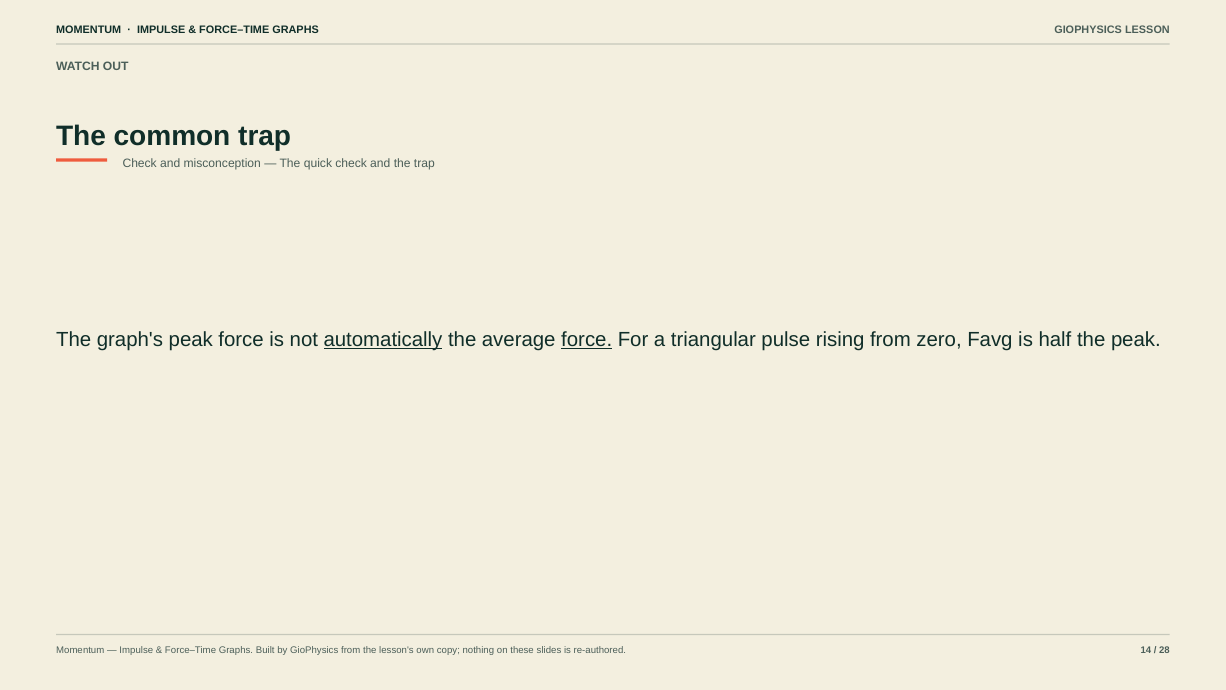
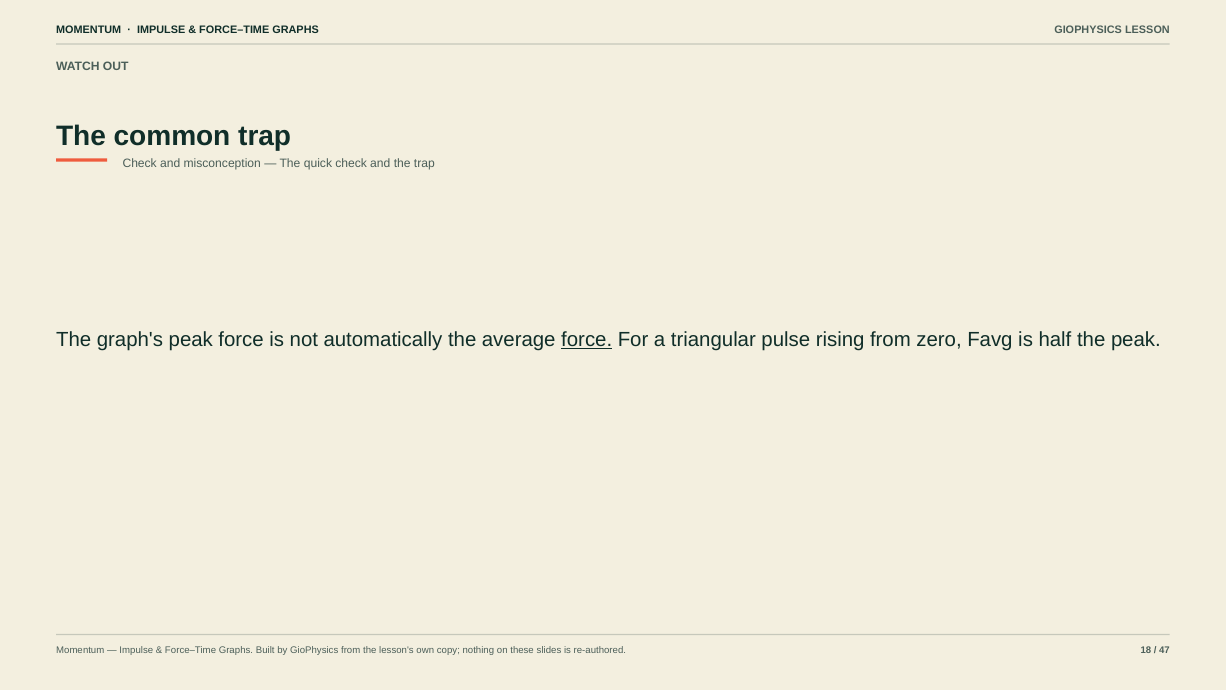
automatically underline: present -> none
14: 14 -> 18
28: 28 -> 47
